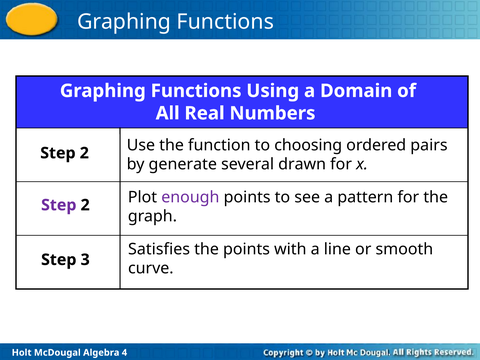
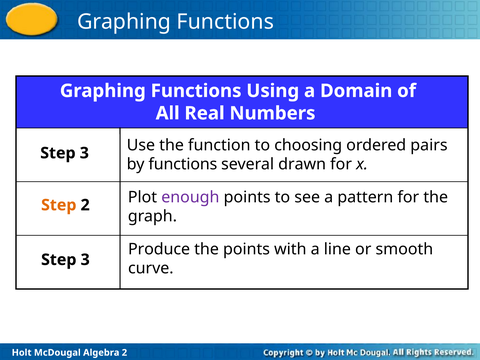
2 at (84, 153): 2 -> 3
by generate: generate -> functions
Step at (59, 205) colour: purple -> orange
Satisfies: Satisfies -> Produce
4 at (124, 353): 4 -> 2
